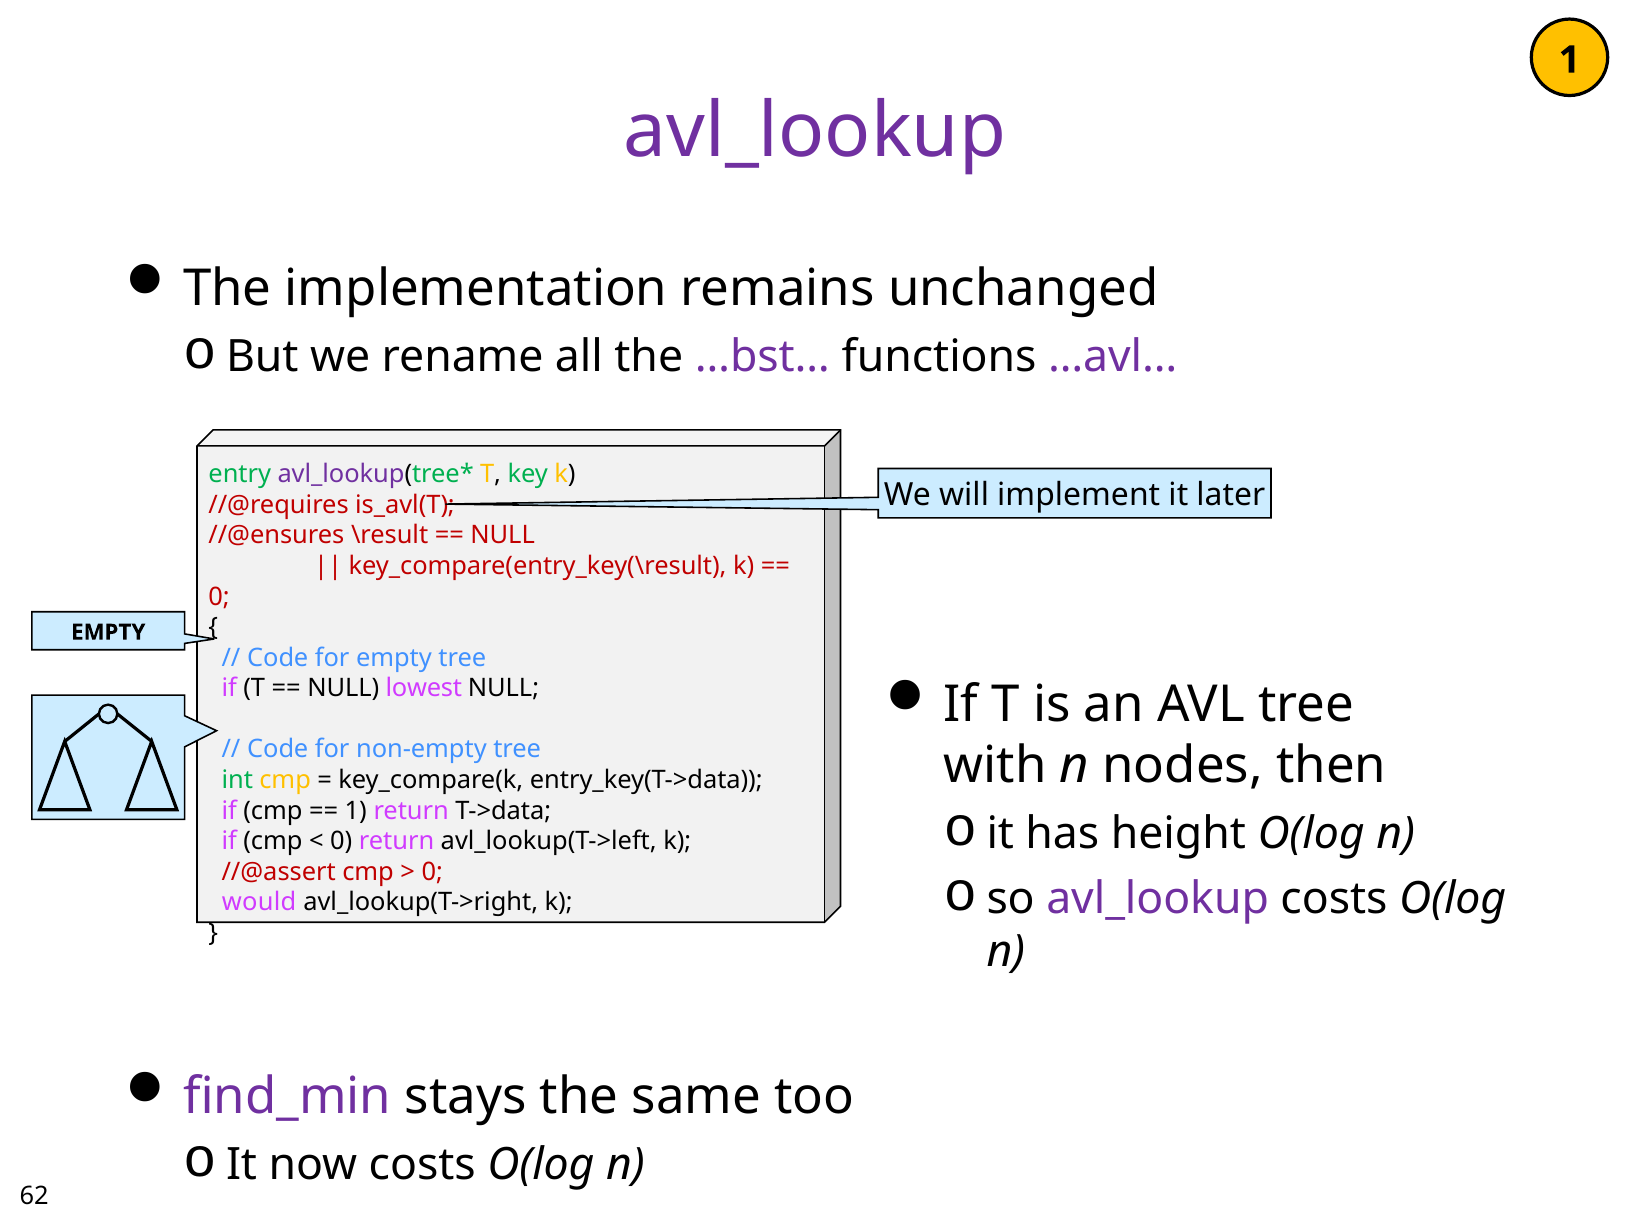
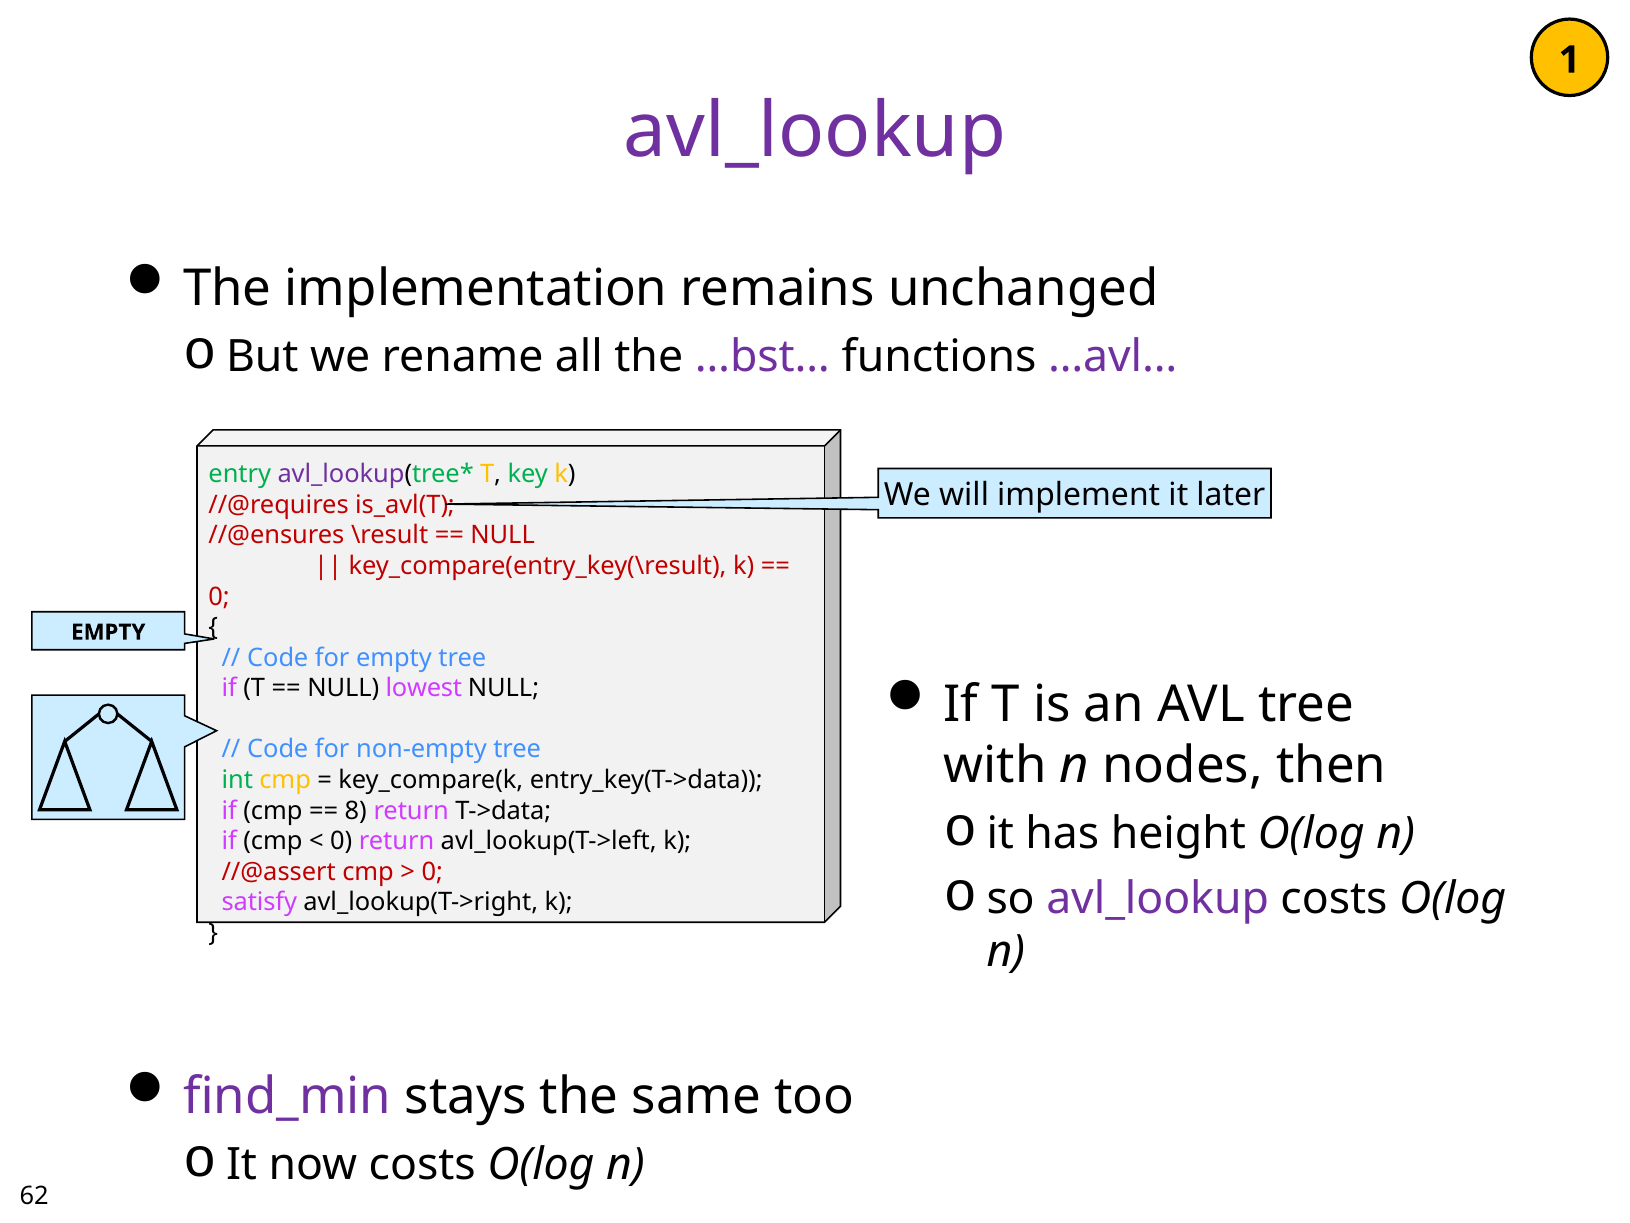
1 at (356, 810): 1 -> 8
would: would -> satisfy
